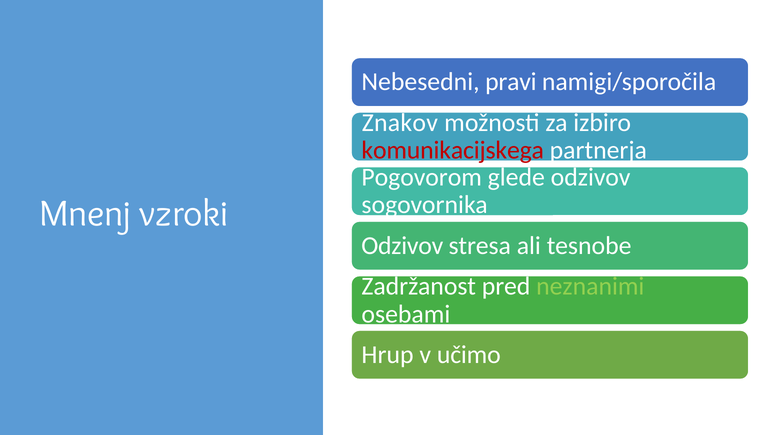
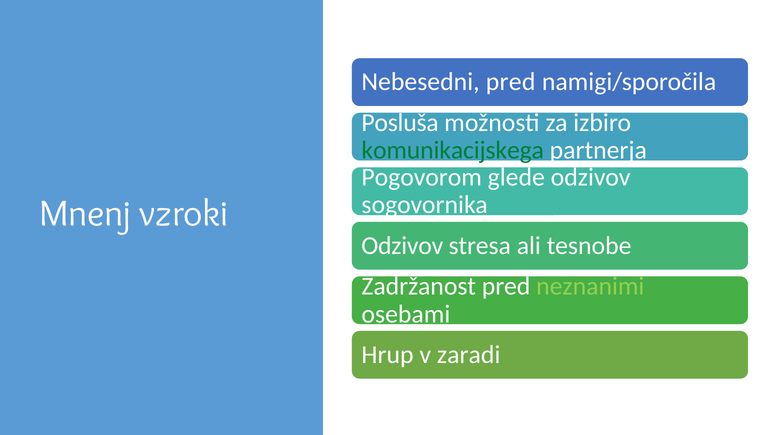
Nebesedni pravi: pravi -> pred
Znakov: Znakov -> Posluša
komunikacijskega colour: red -> green
učimo: učimo -> zaradi
